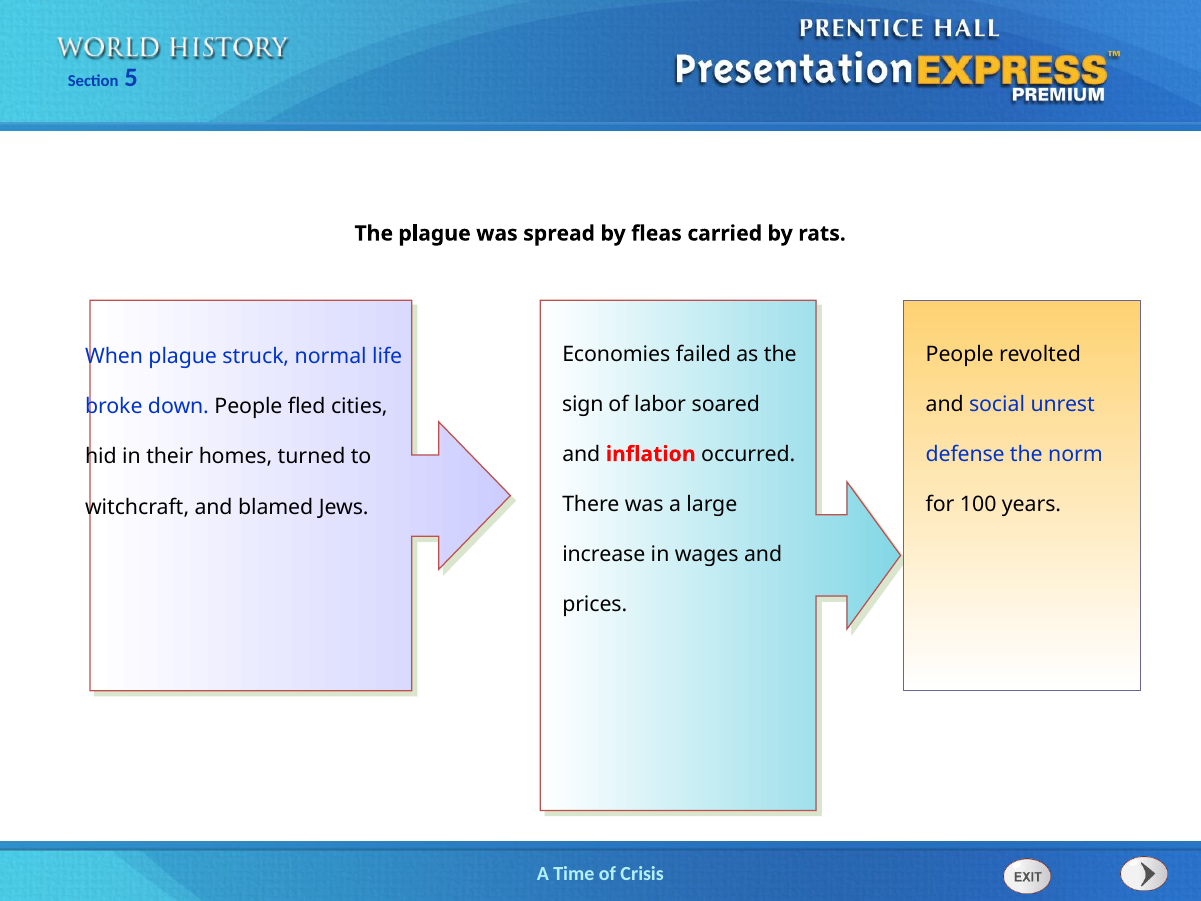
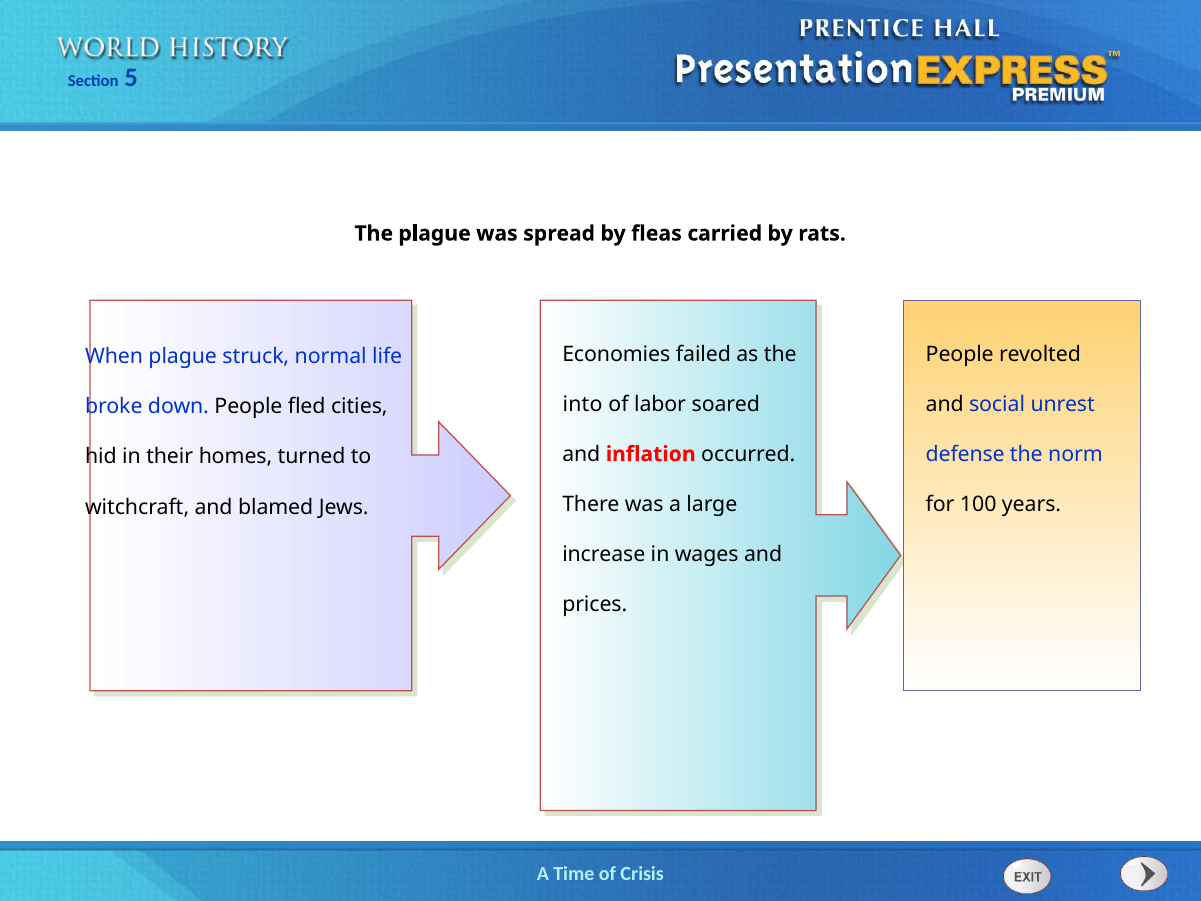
sign: sign -> into
